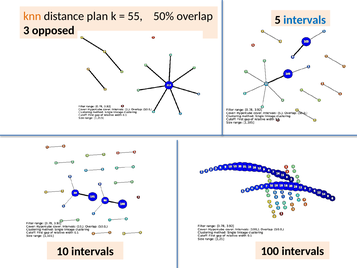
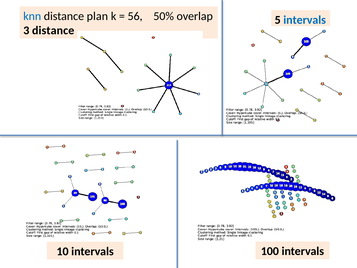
knn colour: orange -> blue
55: 55 -> 56
3 opposed: opposed -> distance
